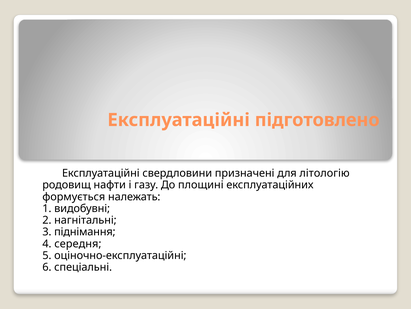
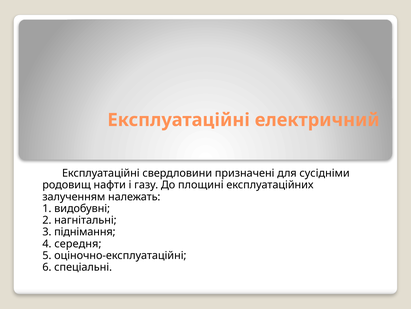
підготовлено: підготовлено -> електричний
літологію: літологію -> сусідніми
формується: формується -> залученням
